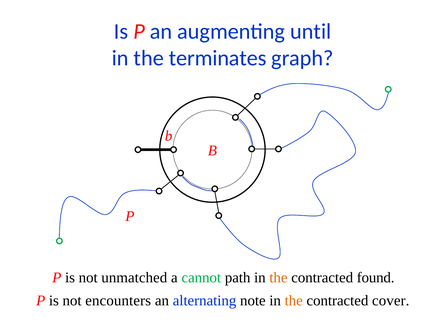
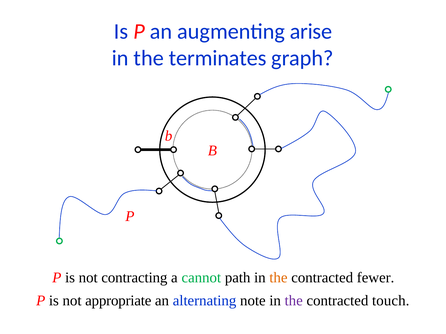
until: until -> arise
unmatched: unmatched -> contracting
found: found -> fewer
encounters: encounters -> appropriate
the at (294, 301) colour: orange -> purple
cover: cover -> touch
